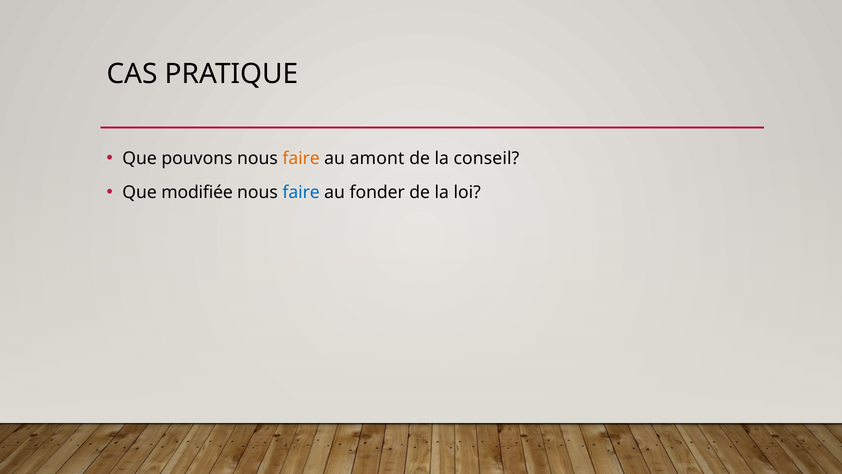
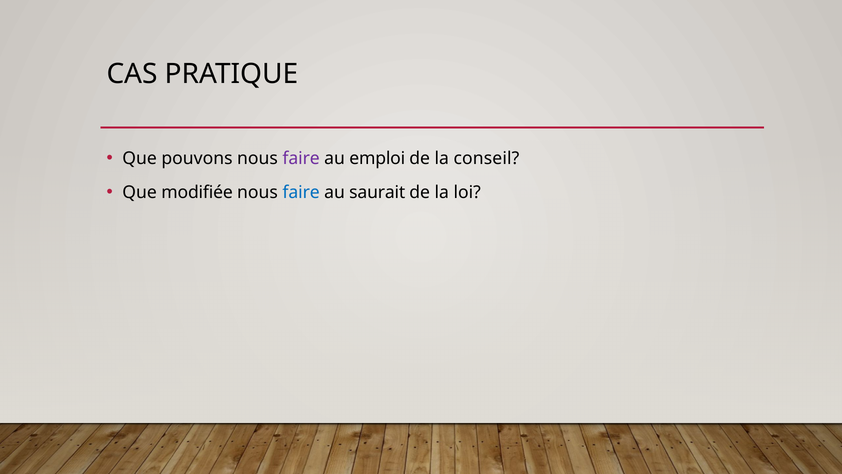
faire at (301, 158) colour: orange -> purple
amont: amont -> emploi
fonder: fonder -> saurait
